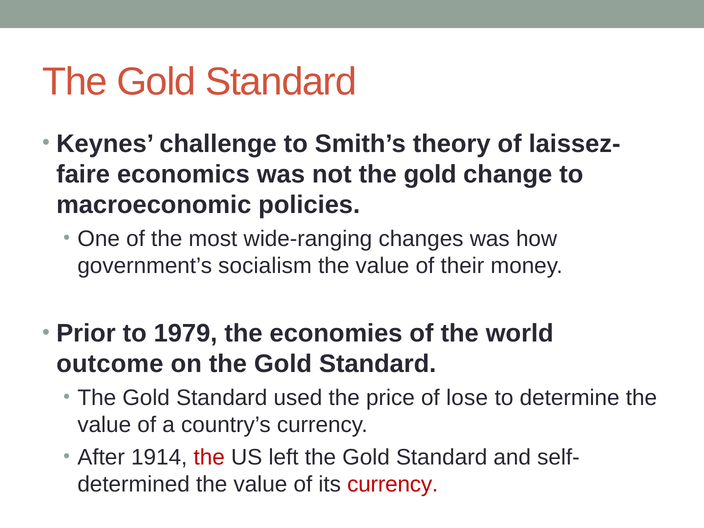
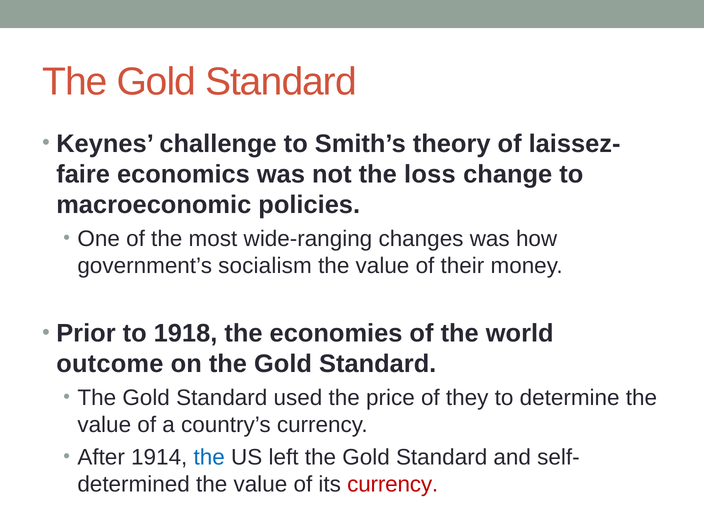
not the gold: gold -> loss
1979: 1979 -> 1918
lose: lose -> they
the at (209, 457) colour: red -> blue
